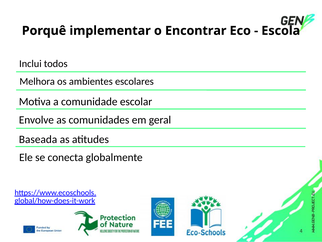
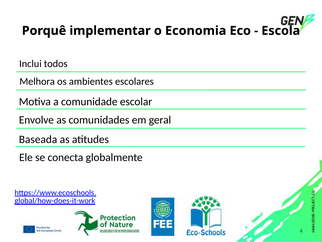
Encontrar: Encontrar -> Economia
